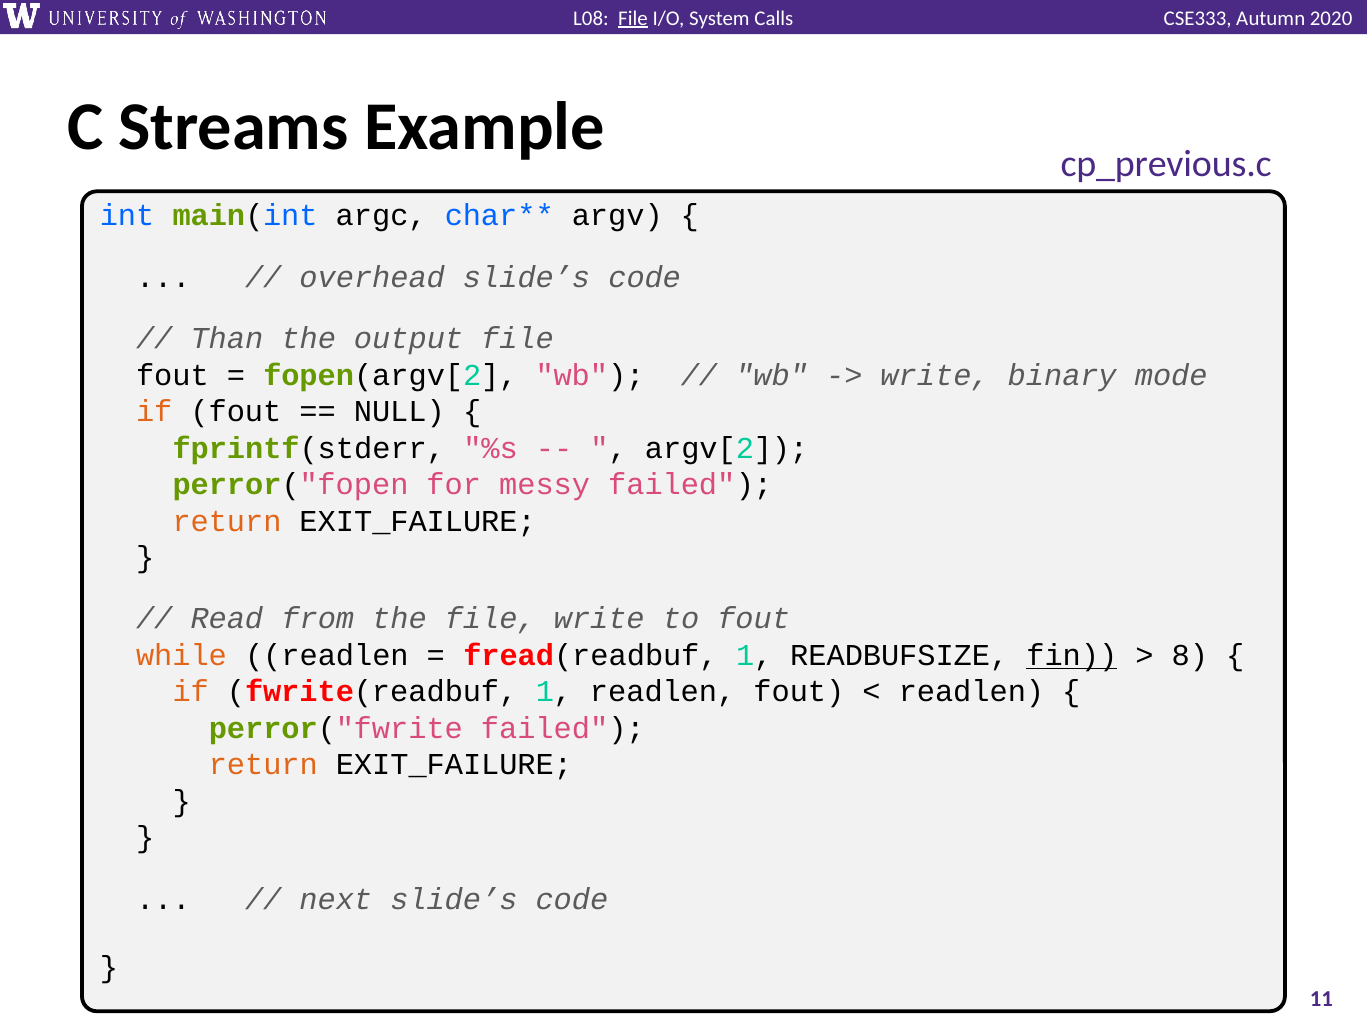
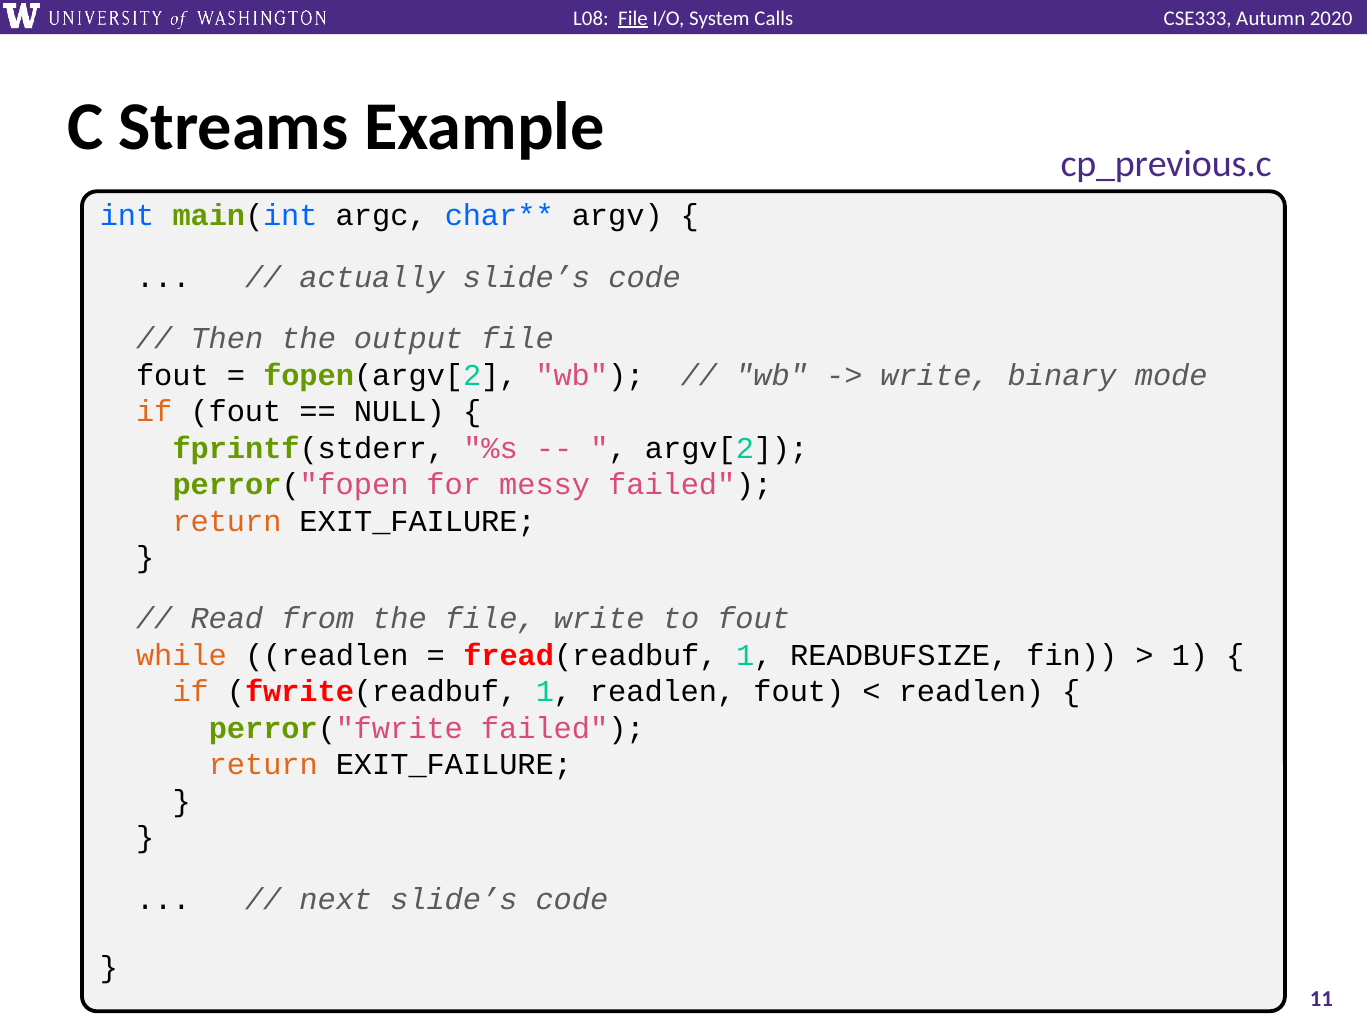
overhead: overhead -> actually
Than: Than -> Then
fin underline: present -> none
8 at (1190, 656): 8 -> 1
